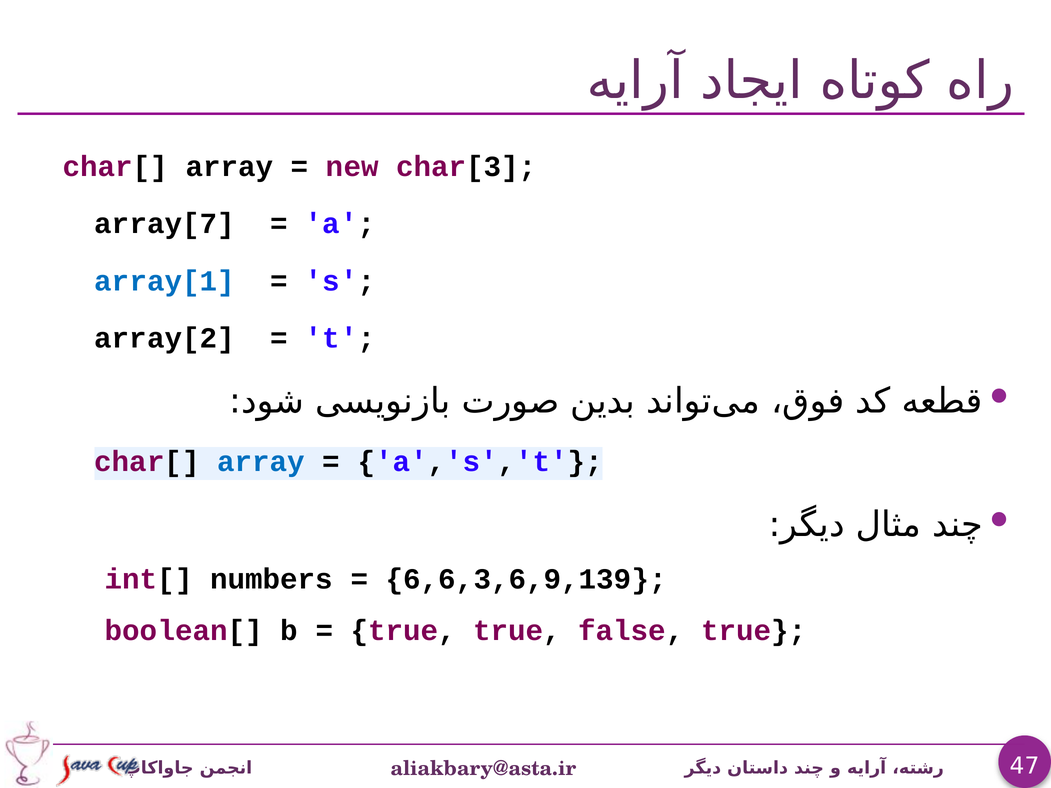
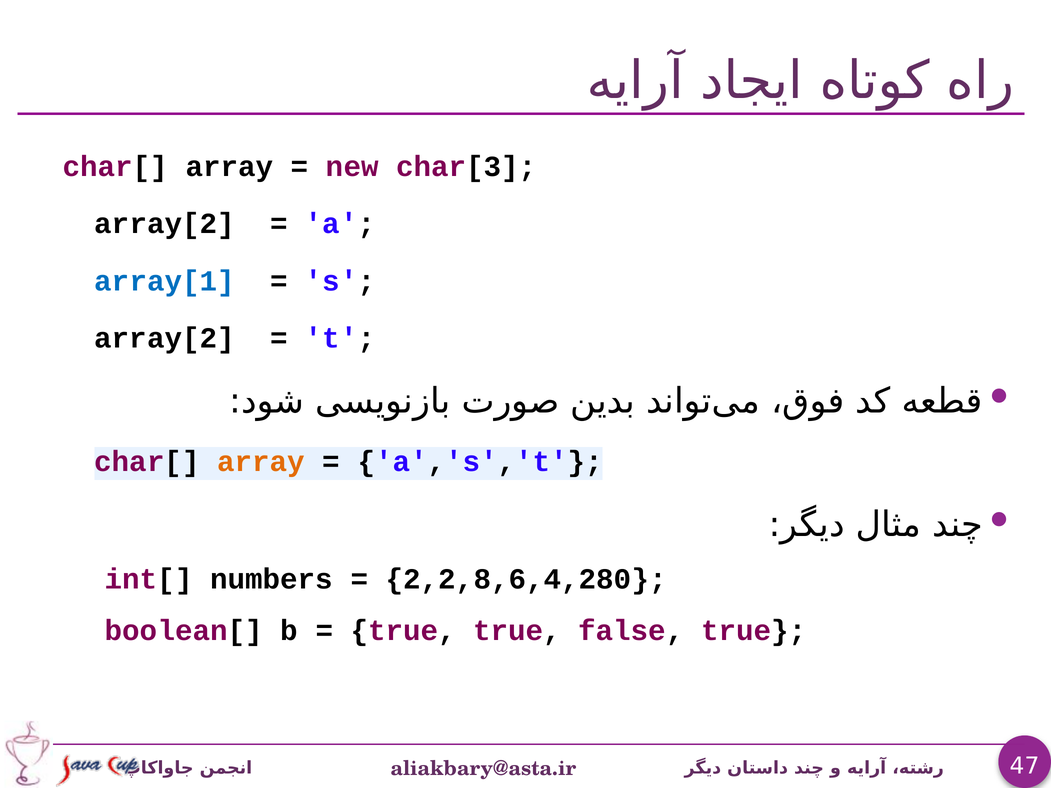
array[7 at (165, 224): array[7 -> array[2
array at (261, 462) colour: blue -> orange
6,6,3,6,9,139: 6,6,3,6,9,139 -> 2,2,8,6,4,280
